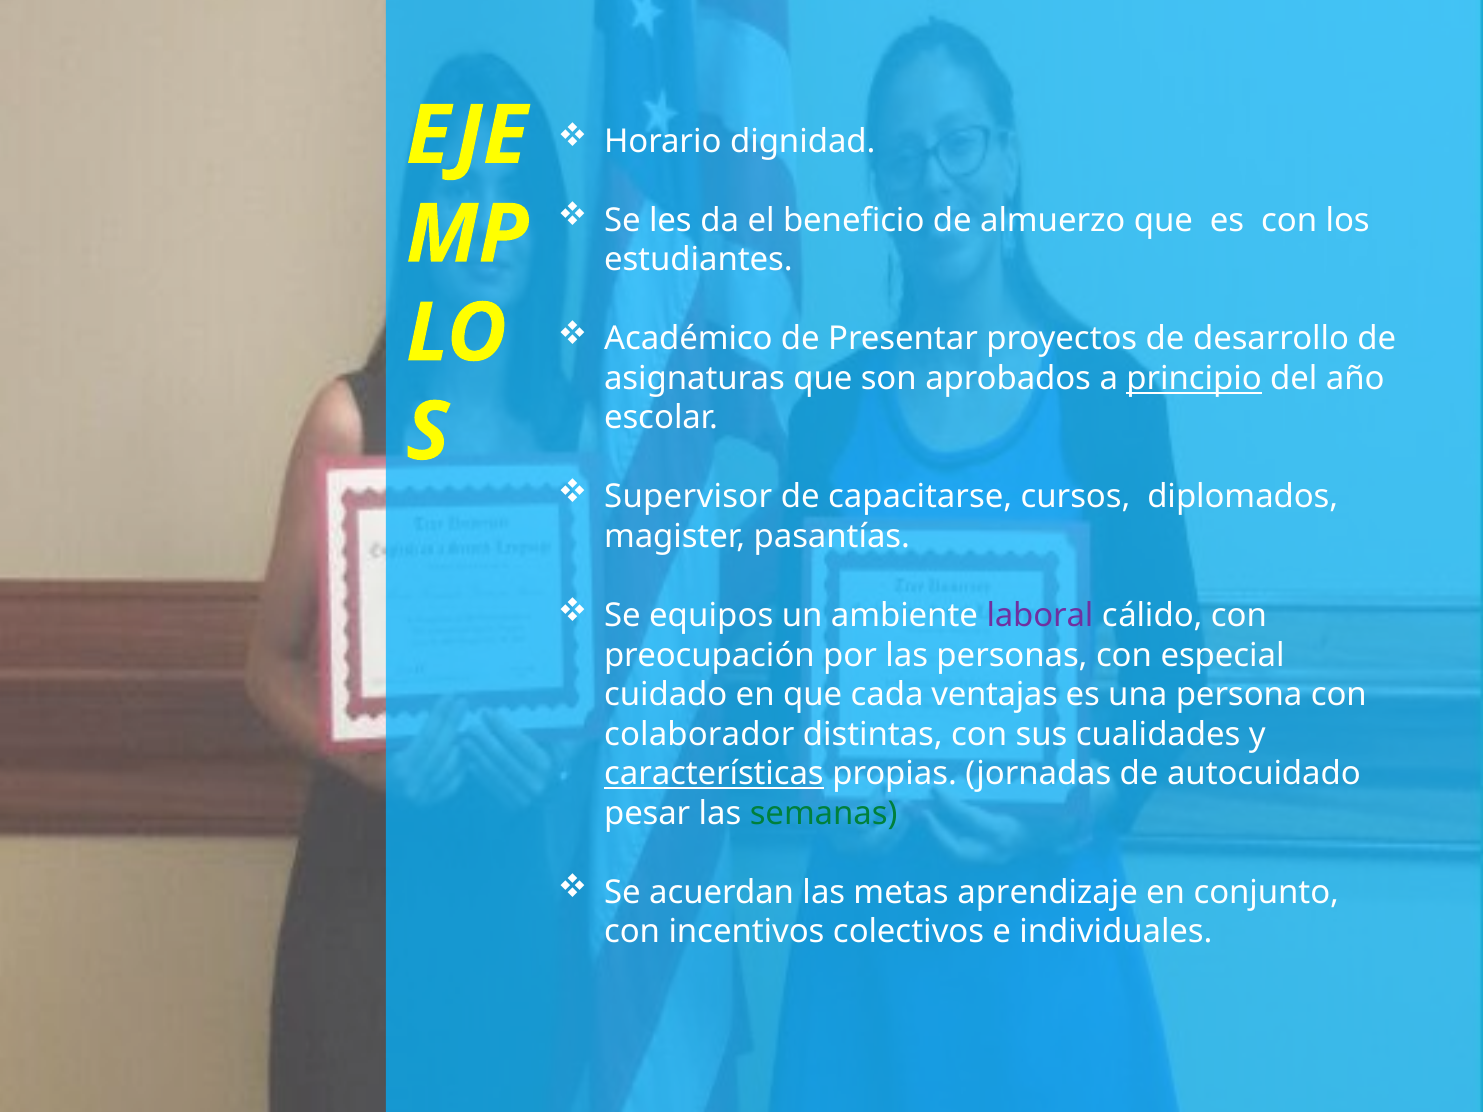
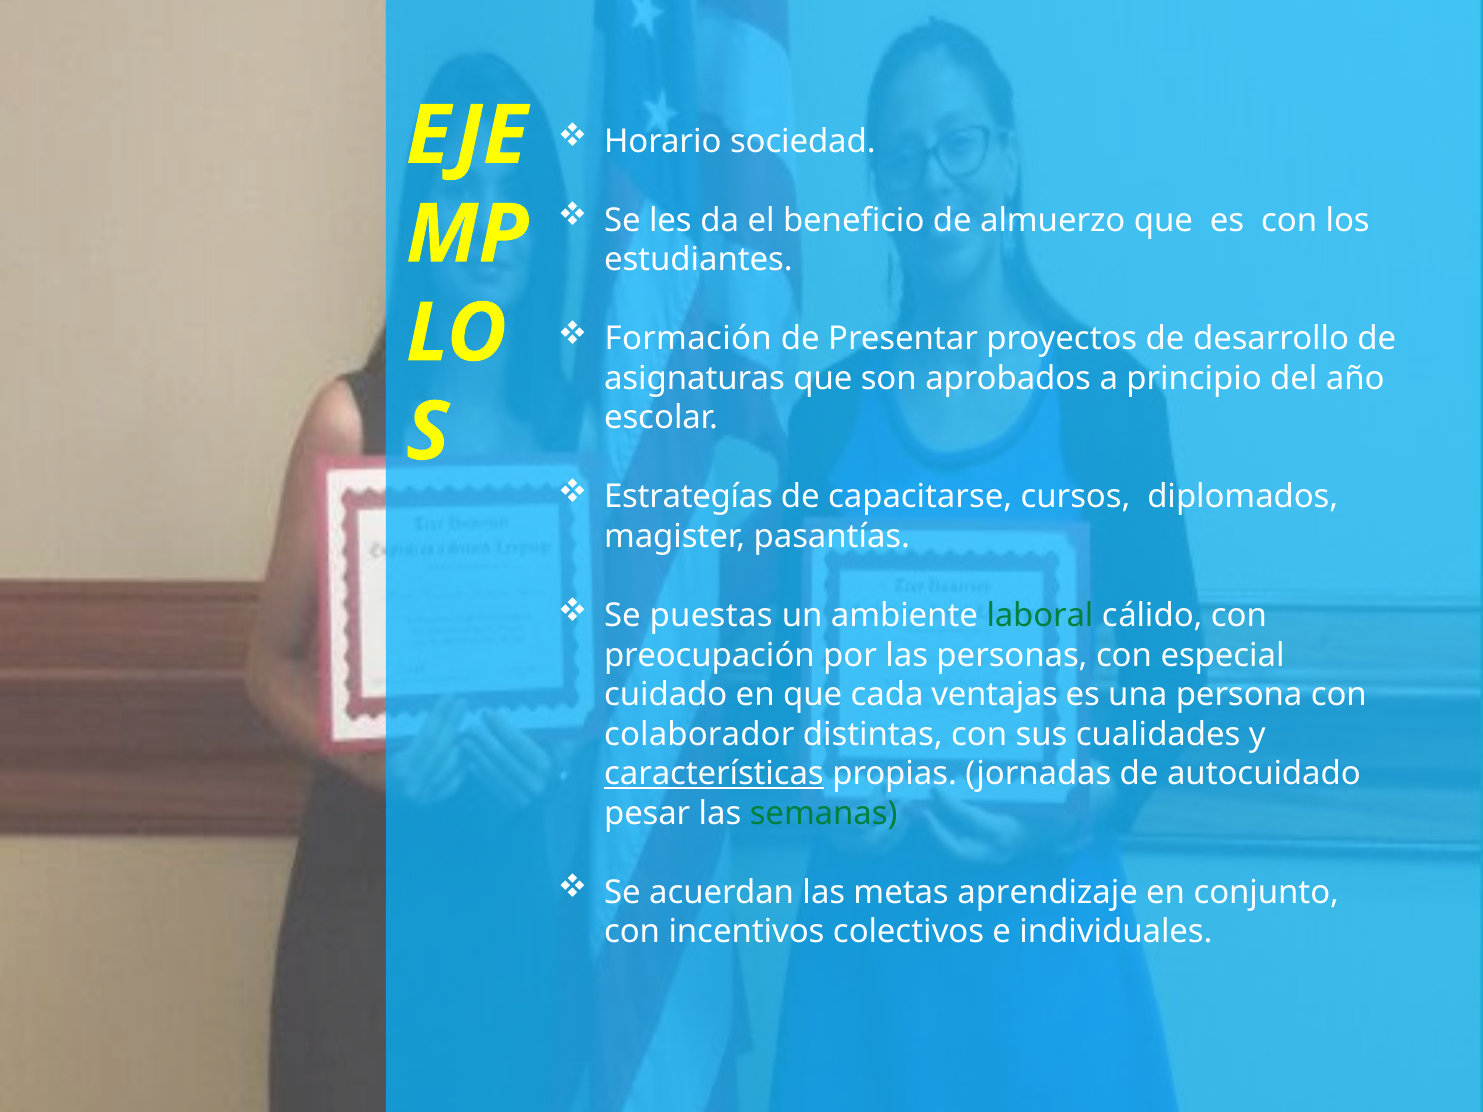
dignidad: dignidad -> sociedad
Académico: Académico -> Formación
principio underline: present -> none
Supervisor: Supervisor -> Estrategías
equipos: equipos -> puestas
laboral colour: purple -> green
